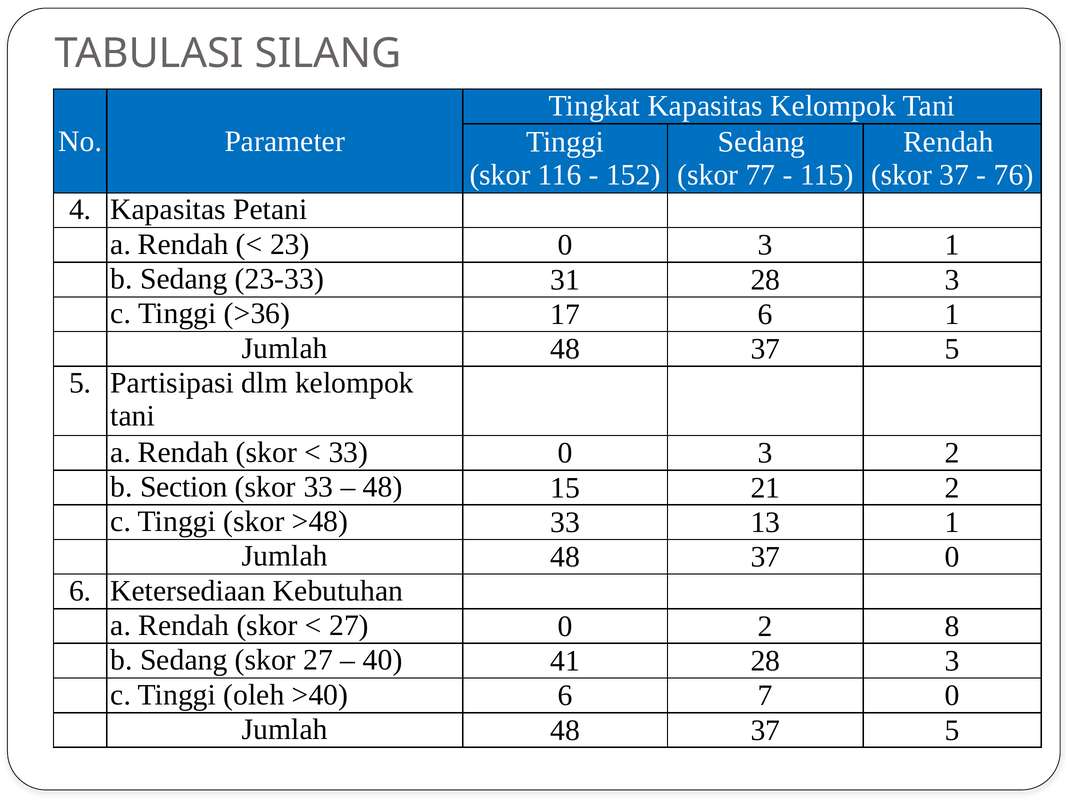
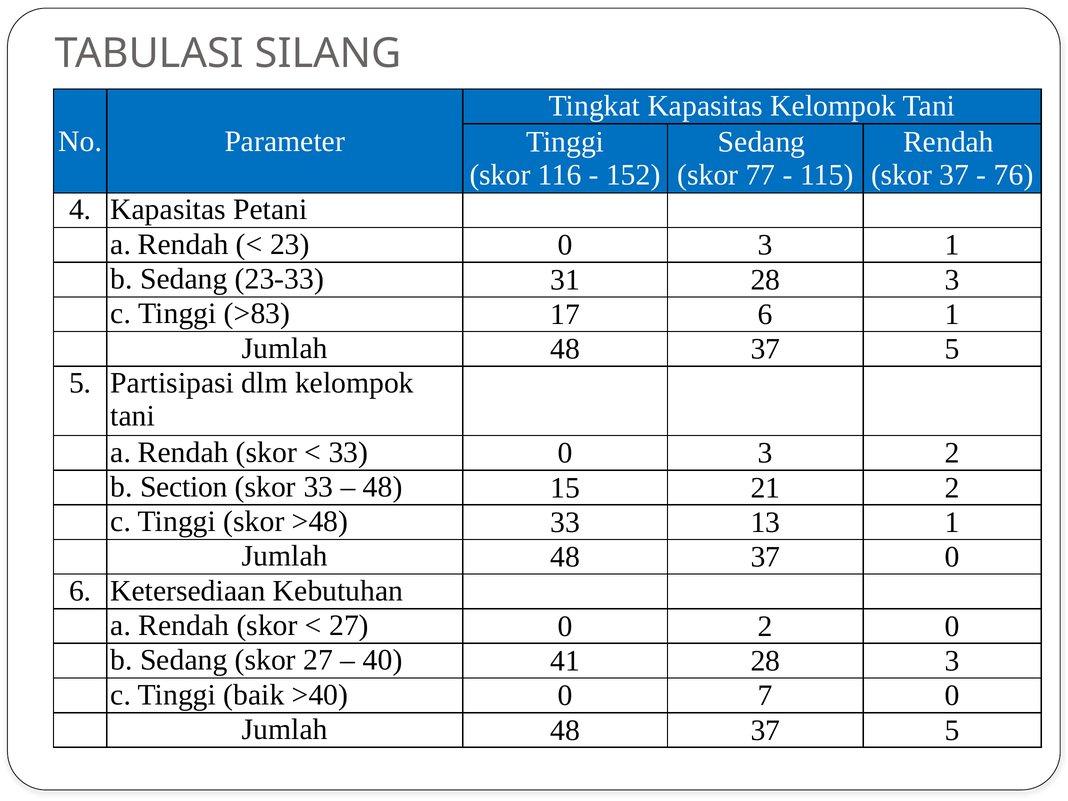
>36: >36 -> >83
2 8: 8 -> 0
oleh: oleh -> baik
>40 6: 6 -> 0
